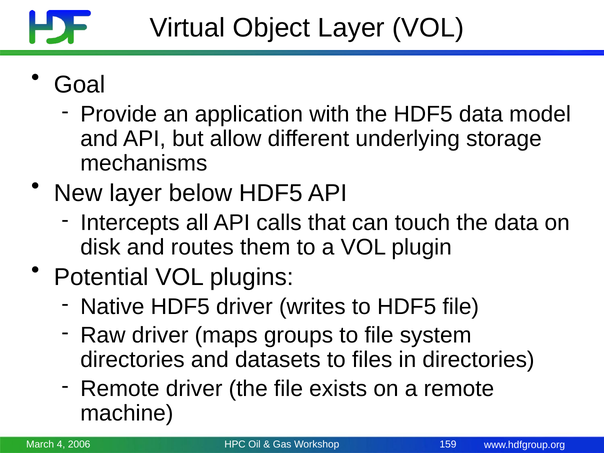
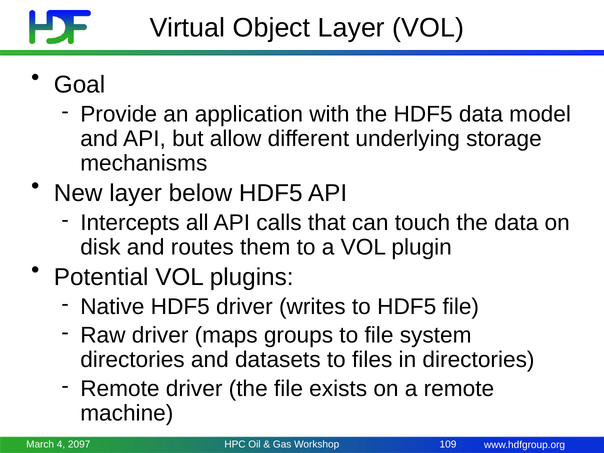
2006: 2006 -> 2097
159: 159 -> 109
